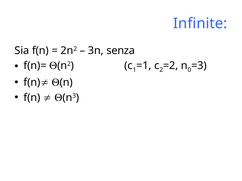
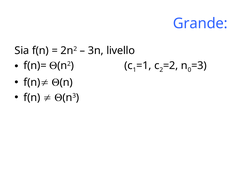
Infinite: Infinite -> Grande
senza: senza -> livello
